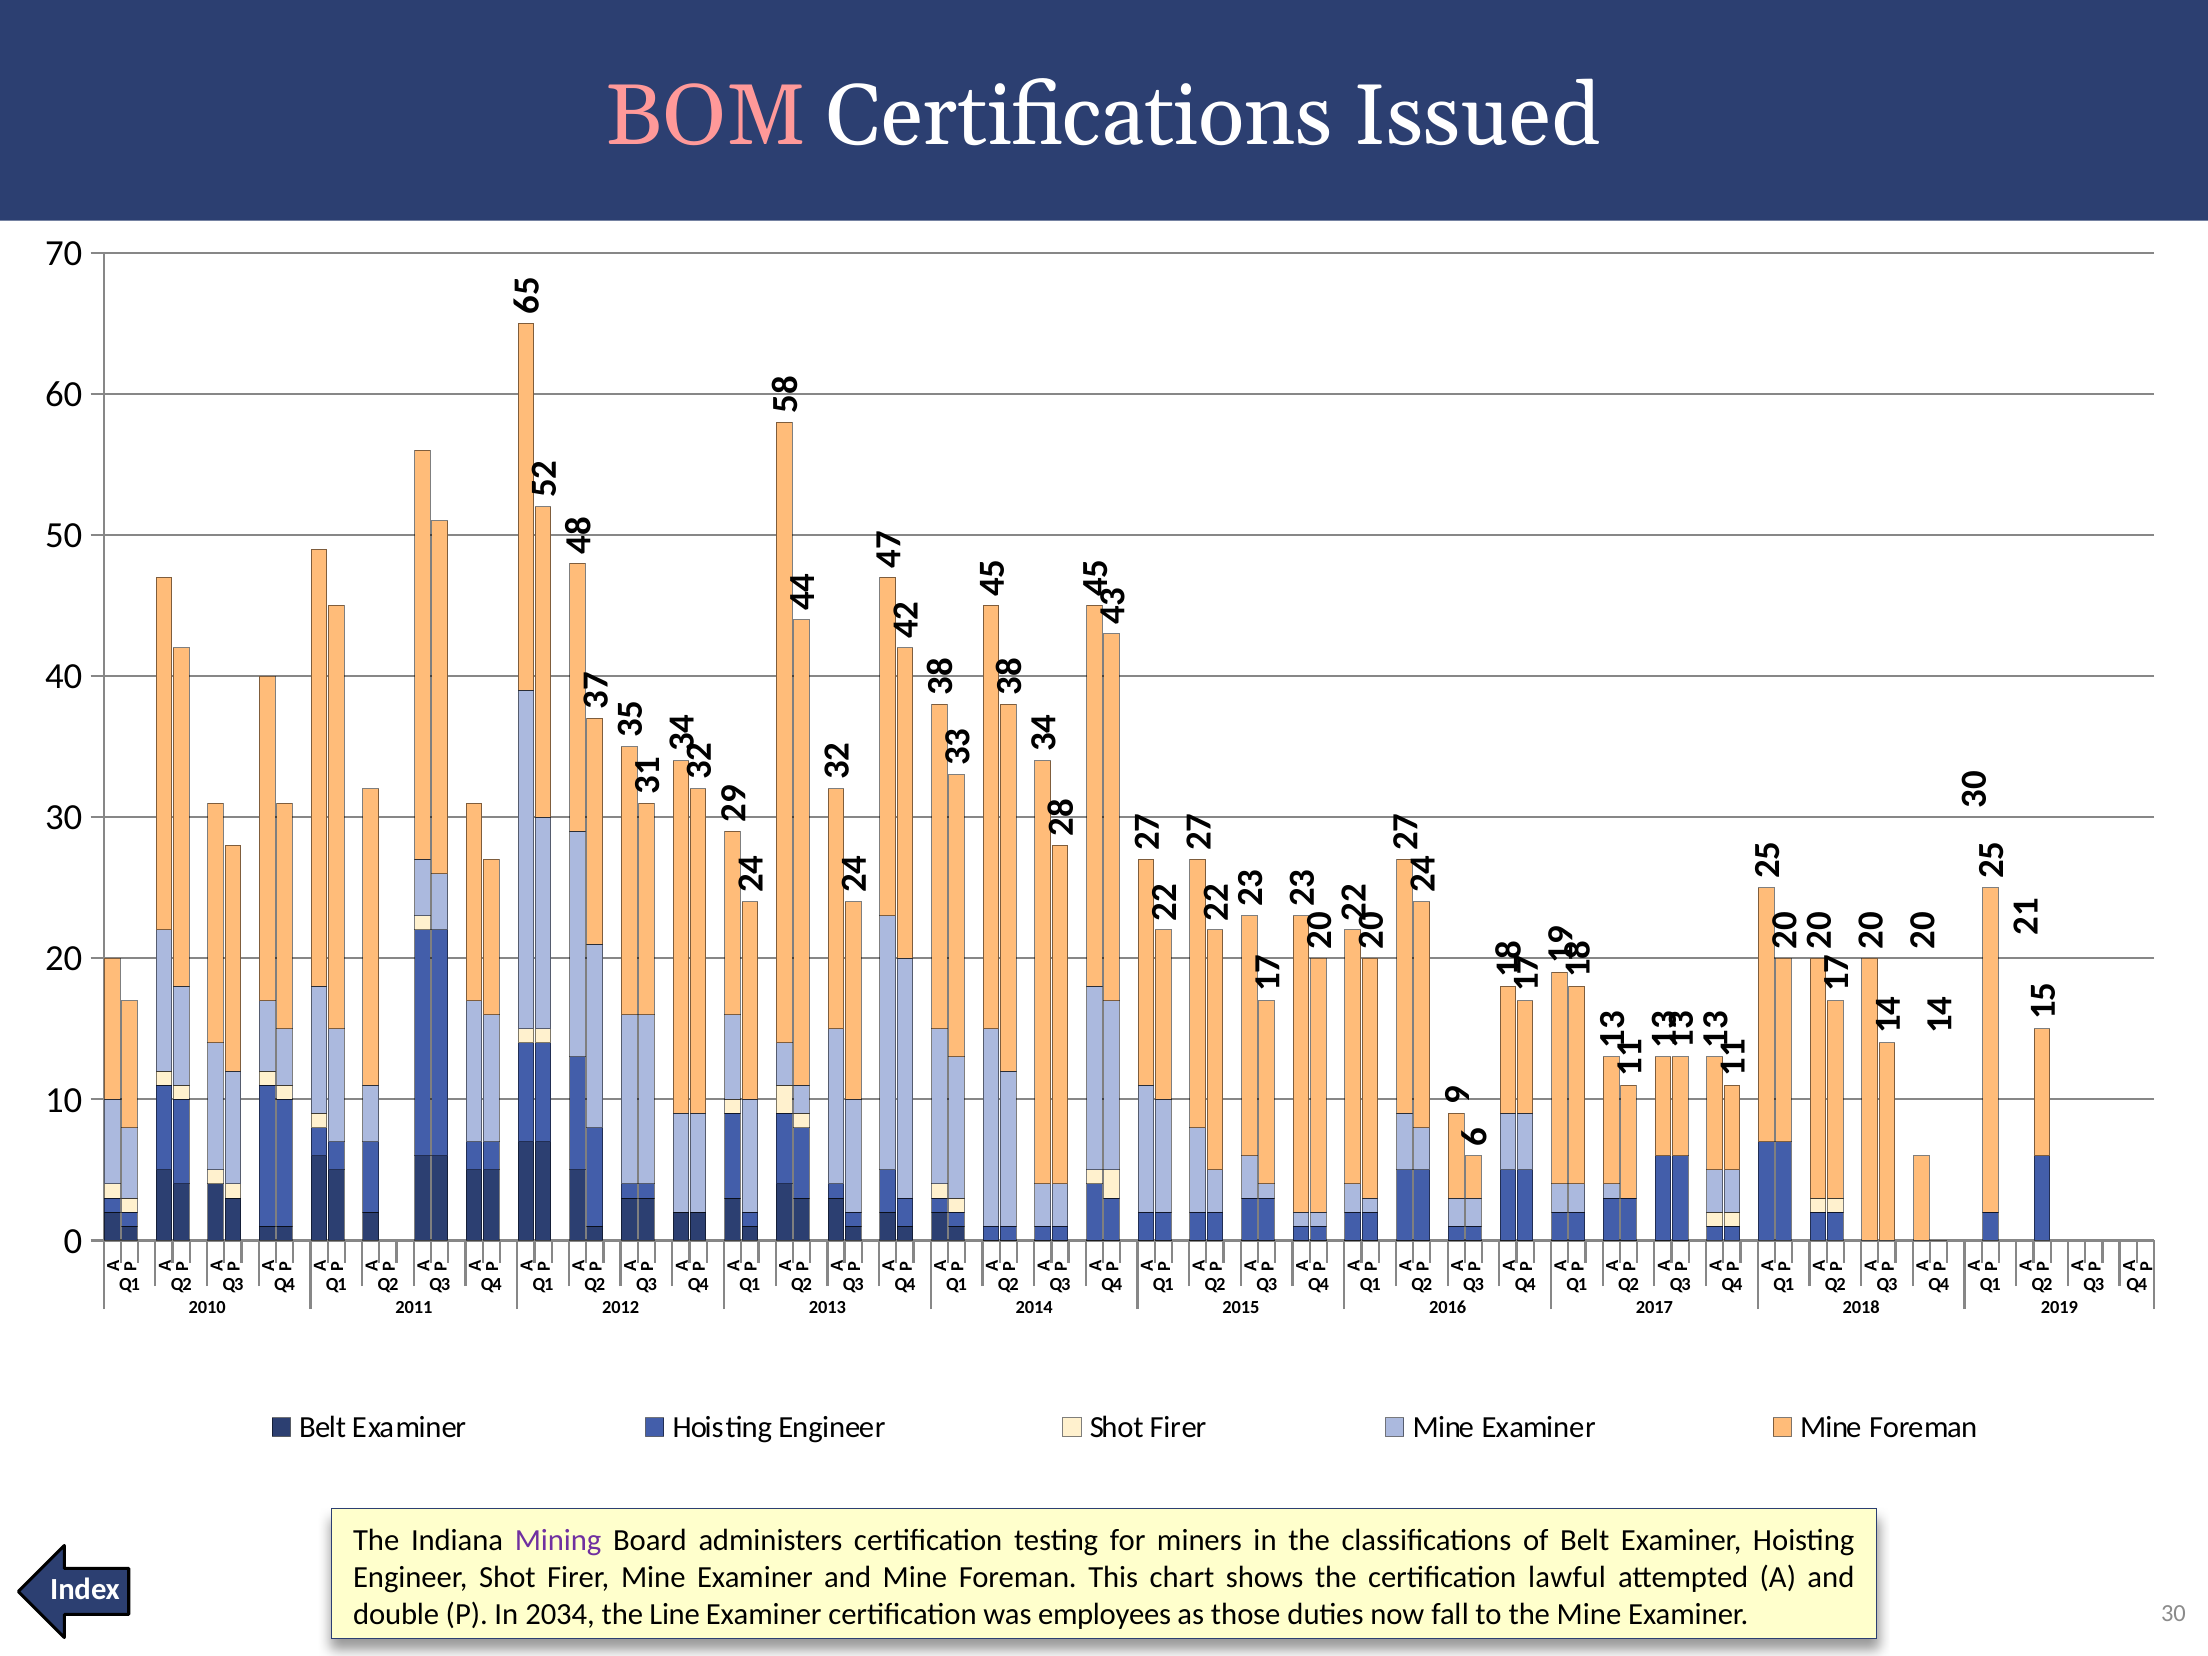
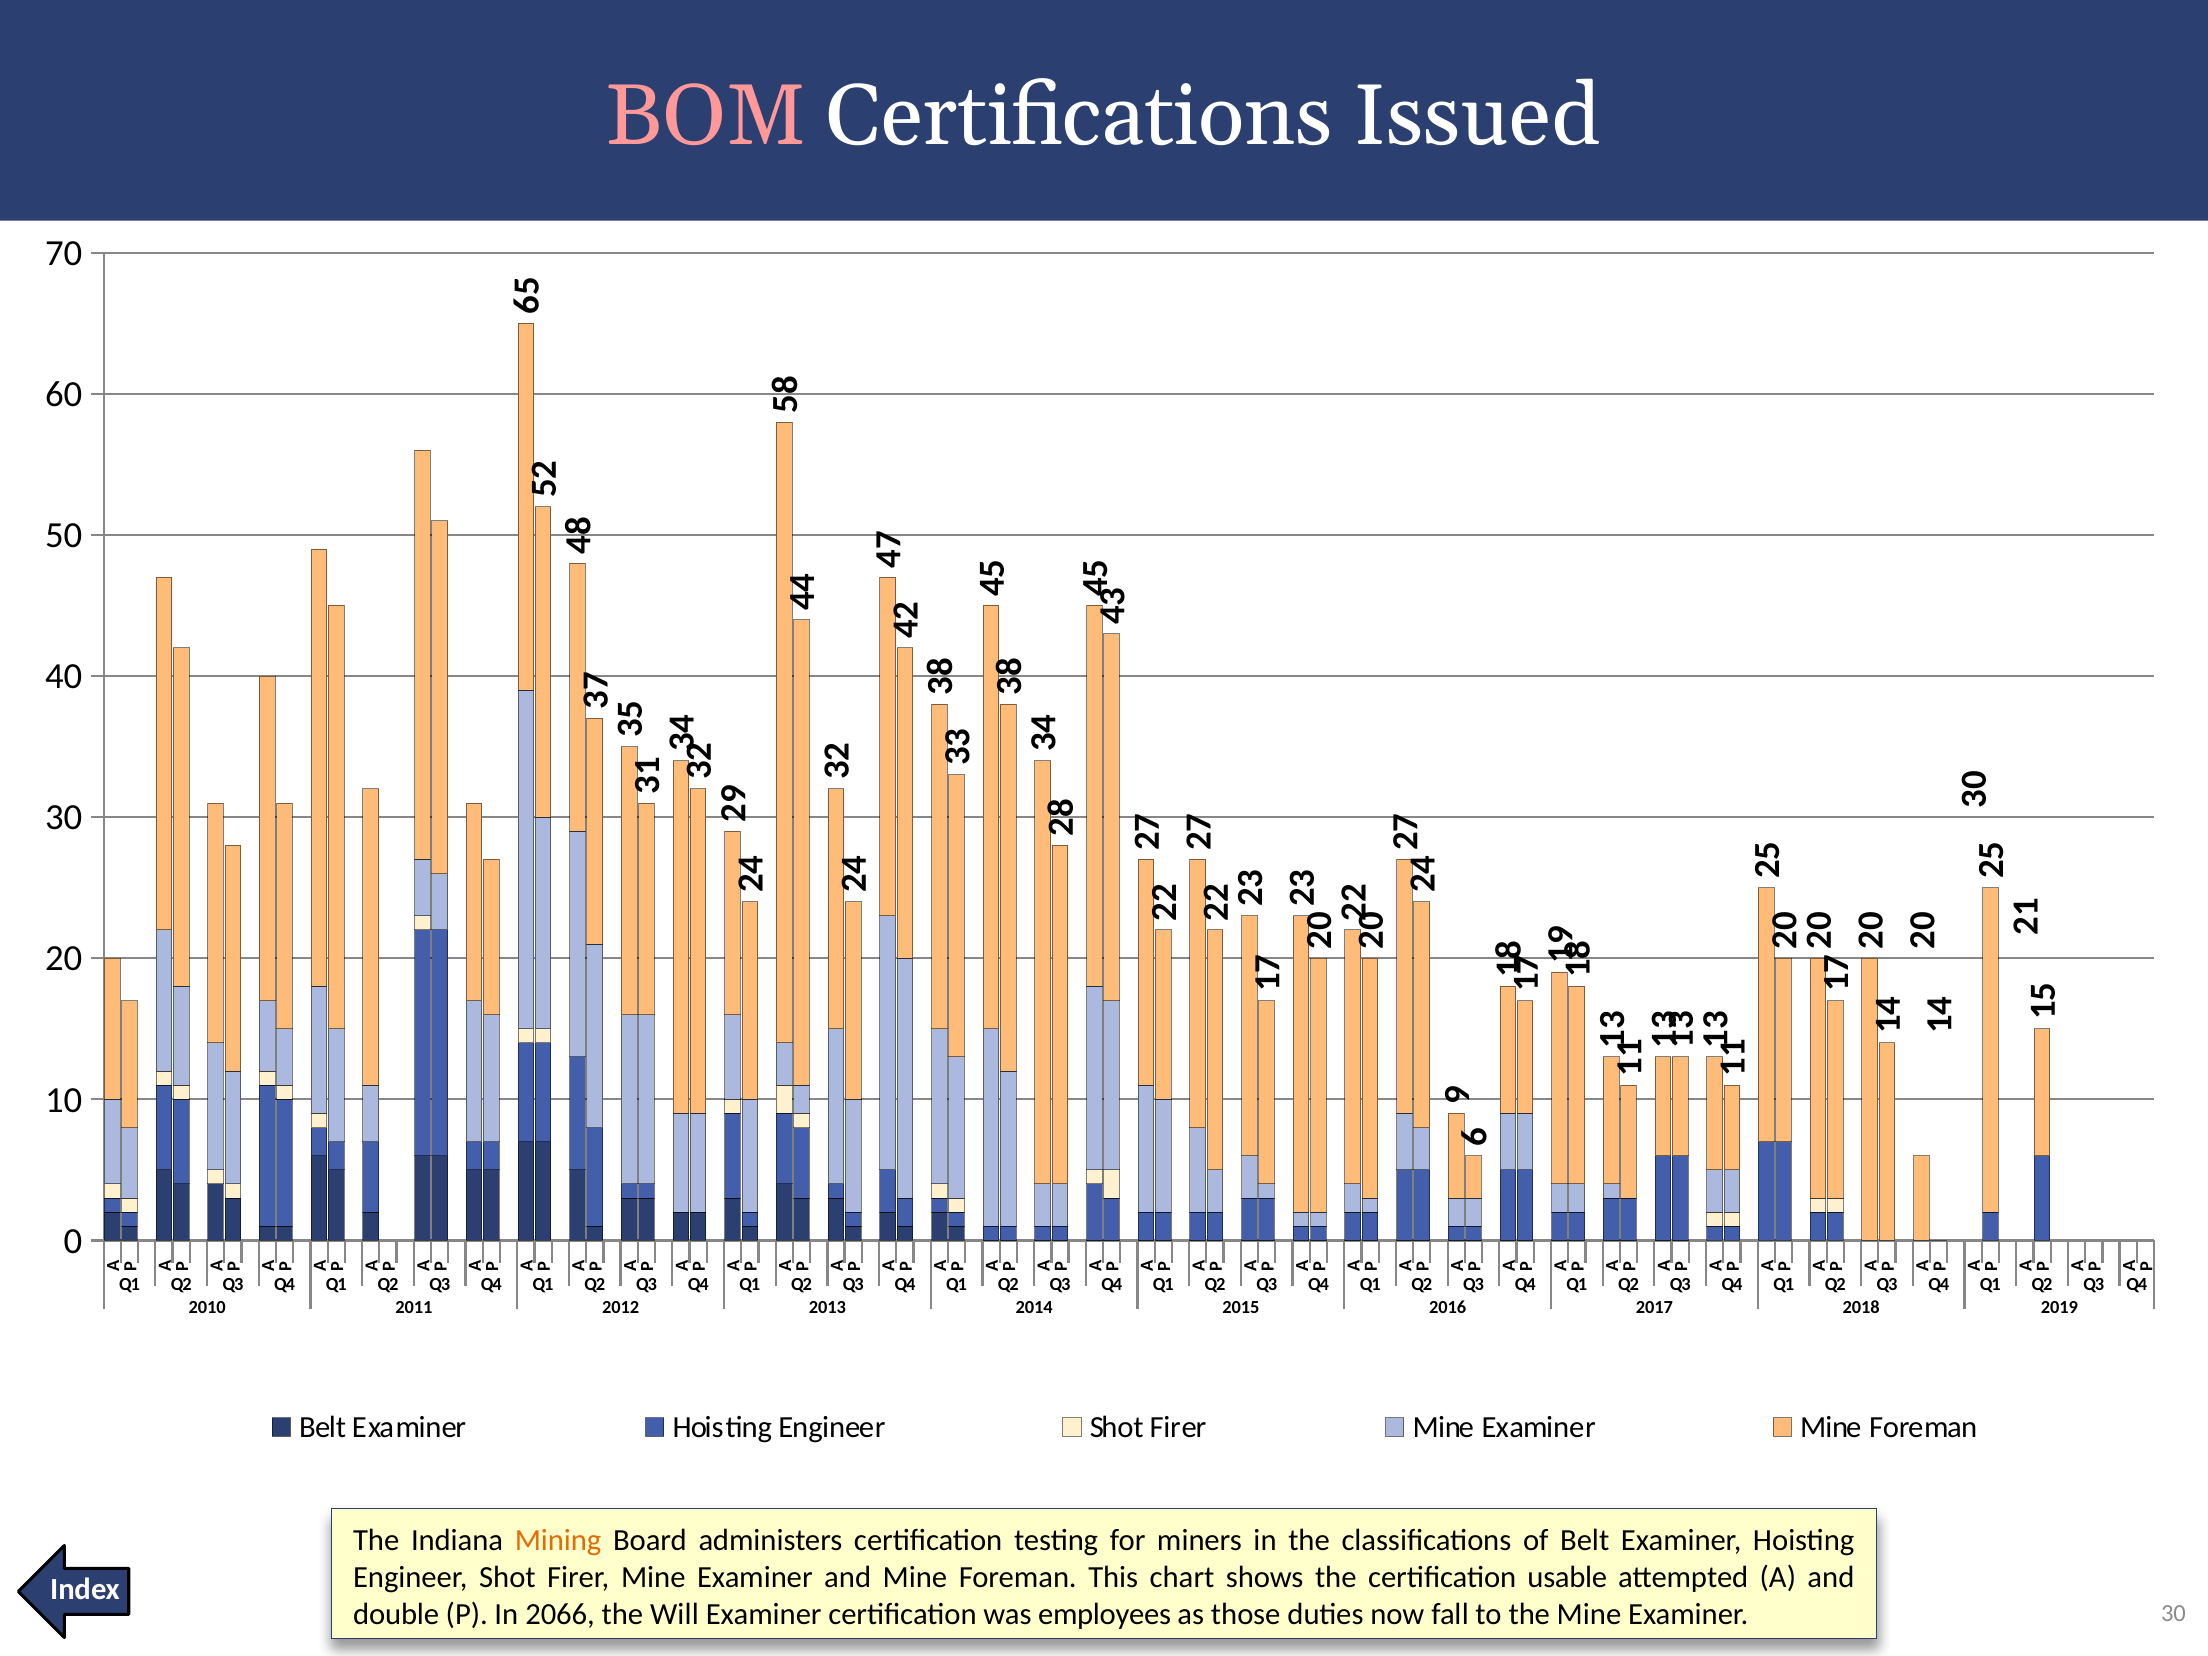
Mining colour: purple -> orange
lawful: lawful -> usable
2034: 2034 -> 2066
Line: Line -> Will
